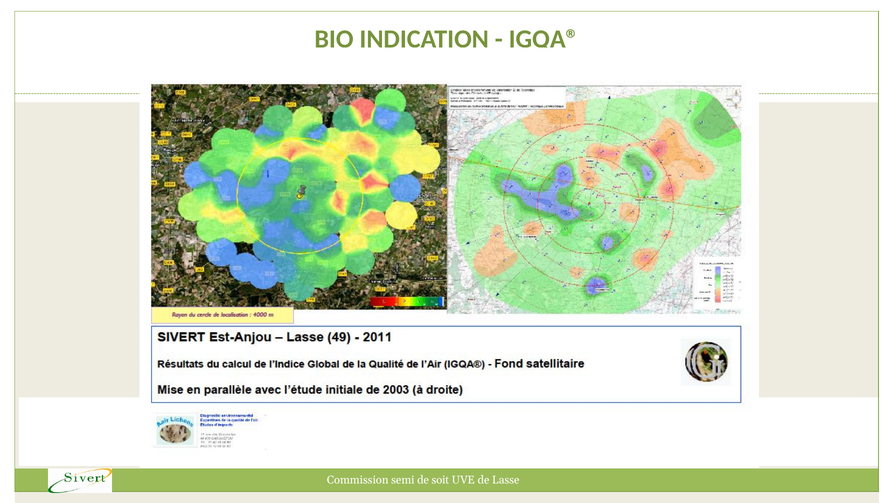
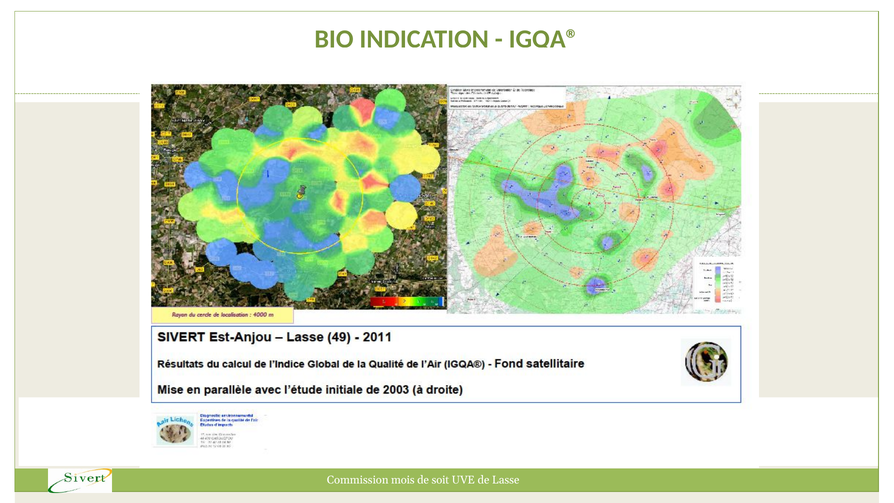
semi: semi -> mois
